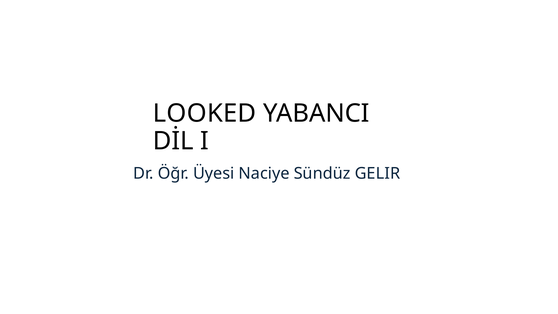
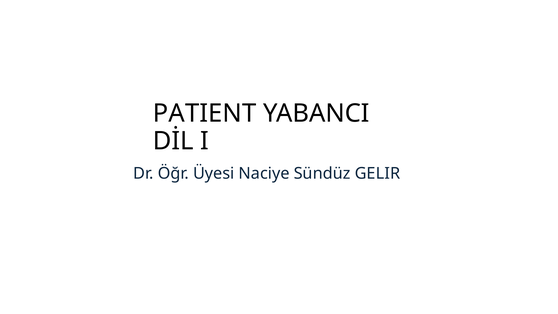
LOOKED: LOOKED -> PATIENT
